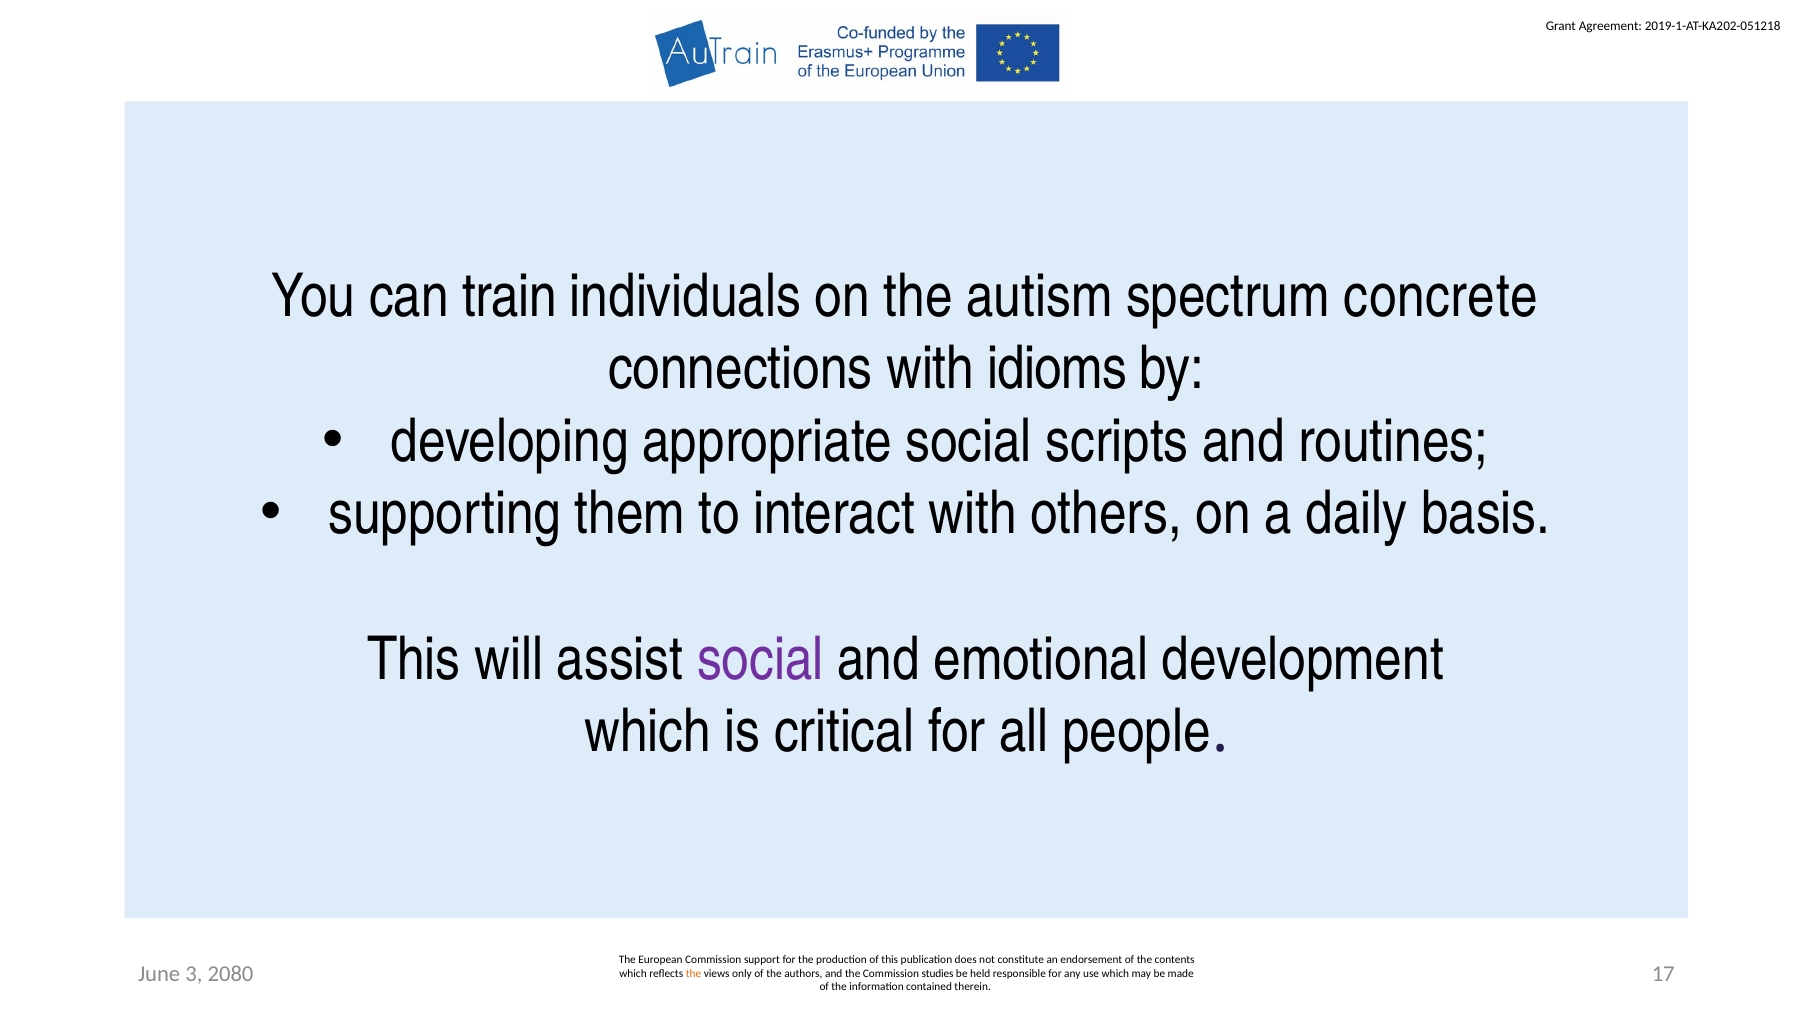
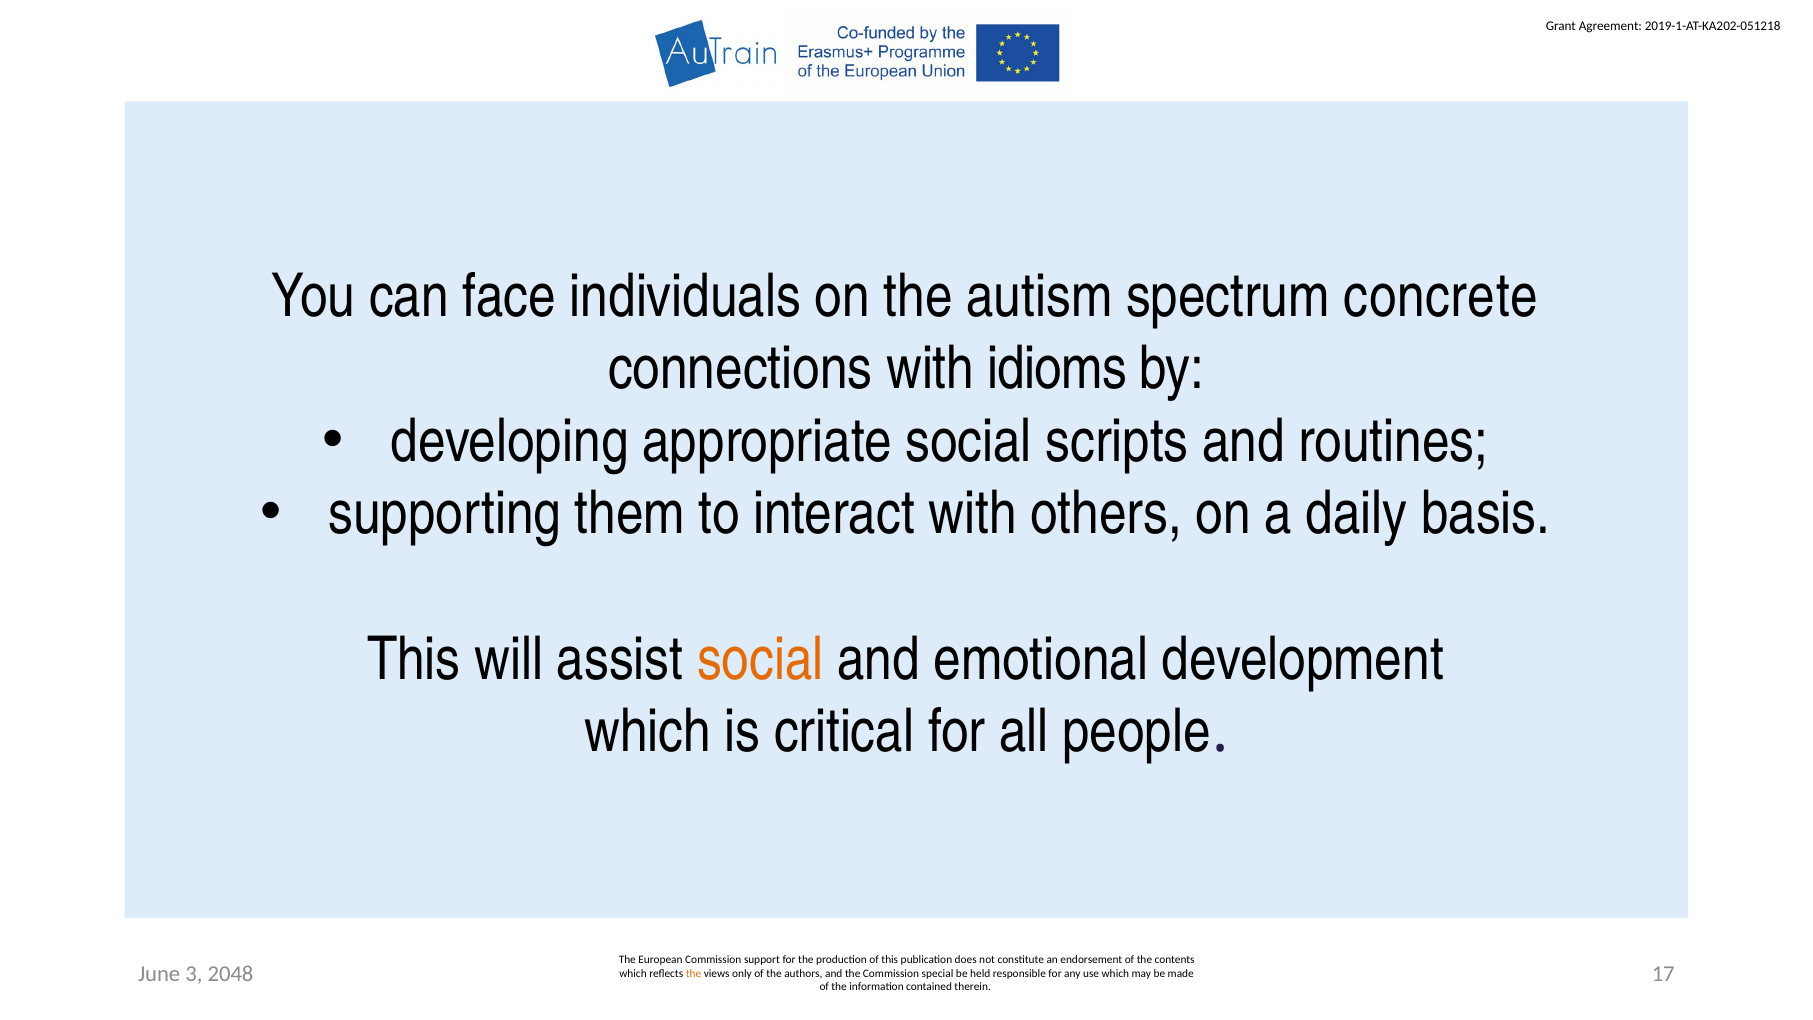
train: train -> face
social at (760, 659) colour: purple -> orange
2080: 2080 -> 2048
studies: studies -> special
